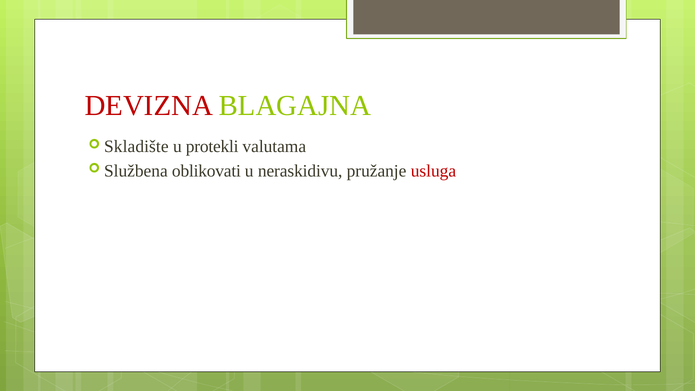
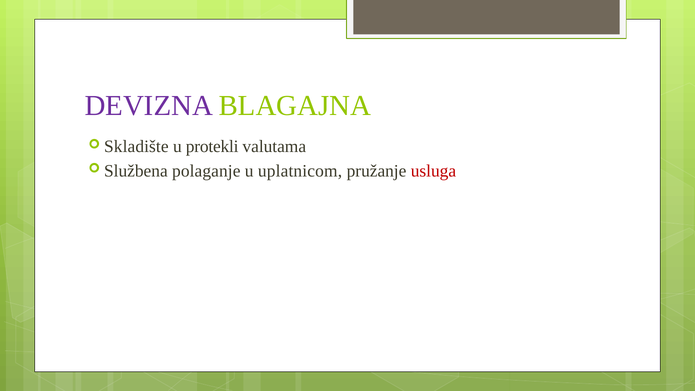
DEVIZNA colour: red -> purple
oblikovati: oblikovati -> polaganje
neraskidivu: neraskidivu -> uplatnicom
